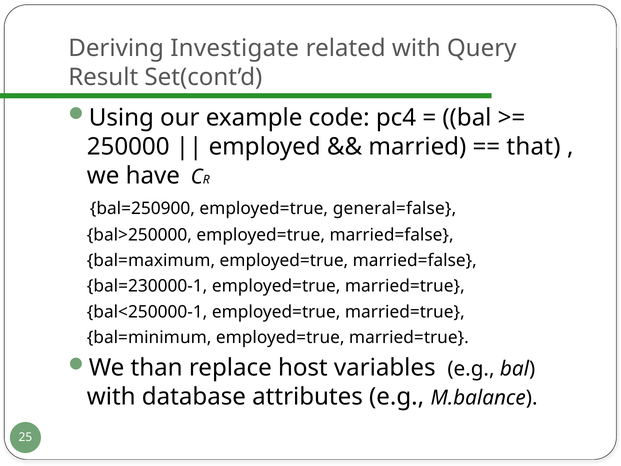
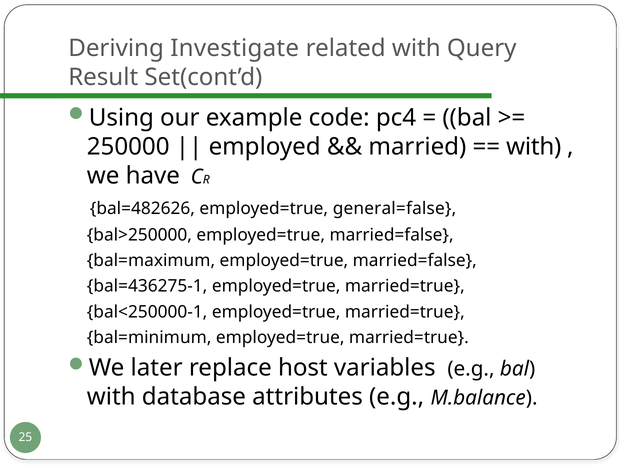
that at (533, 147): that -> with
bal=250900: bal=250900 -> bal=482626
bal=230000-1: bal=230000-1 -> bal=436275-1
than: than -> later
